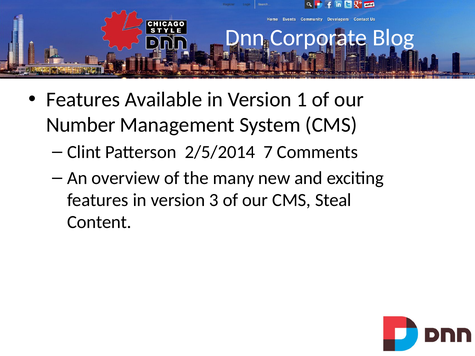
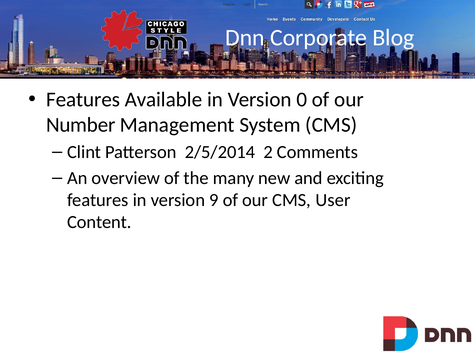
1: 1 -> 0
7: 7 -> 2
3: 3 -> 9
Steal: Steal -> User
